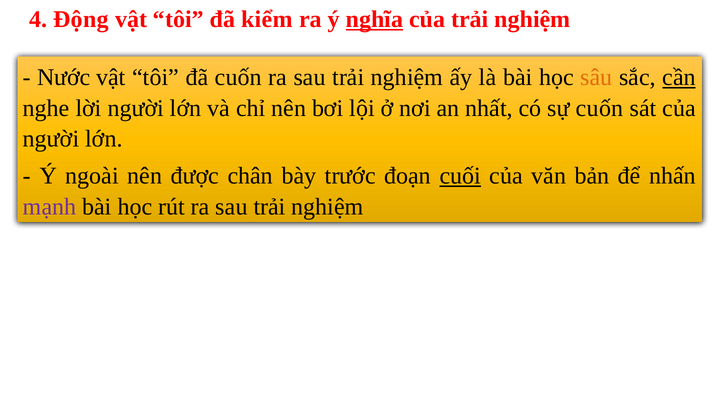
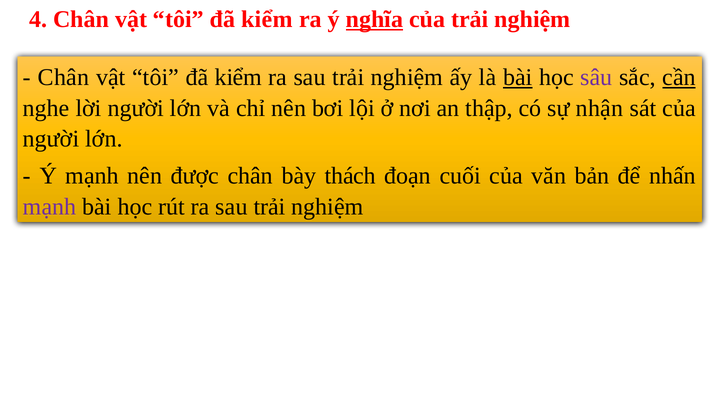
4 Động: Động -> Chân
Nước at (64, 77): Nước -> Chân
cuốn at (238, 77): cuốn -> kiểm
bài at (518, 77) underline: none -> present
sâu colour: orange -> purple
nhất: nhất -> thập
sự cuốn: cuốn -> nhận
Ý ngoài: ngoài -> mạnh
trước: trước -> thách
cuối underline: present -> none
